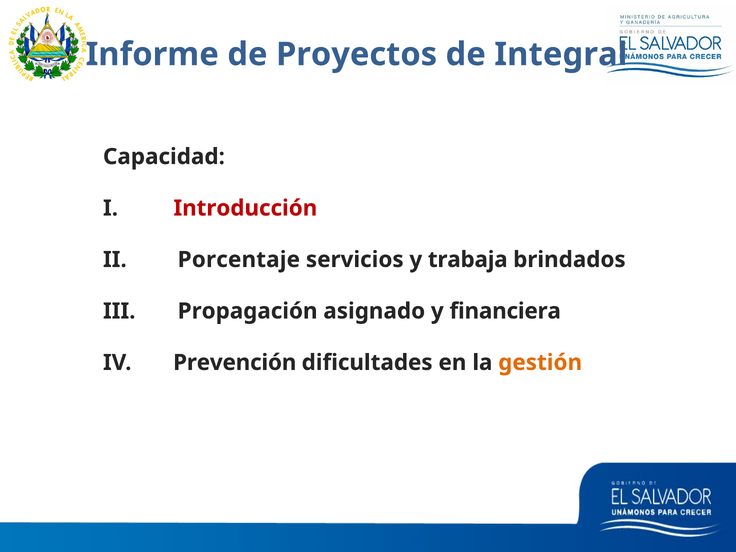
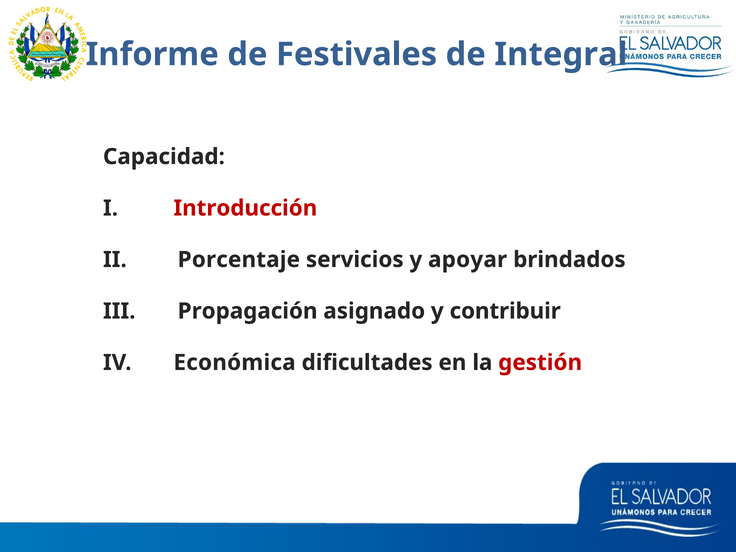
Proyectos: Proyectos -> Festivales
trabaja: trabaja -> apoyar
financiera: financiera -> contribuir
Prevención: Prevención -> Económica
gestión colour: orange -> red
